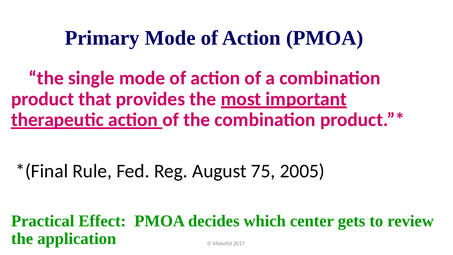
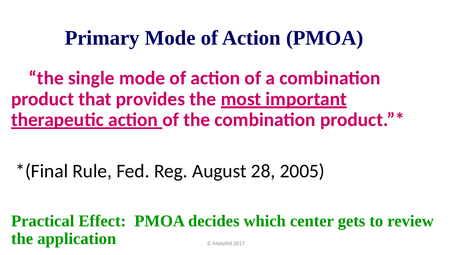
75: 75 -> 28
